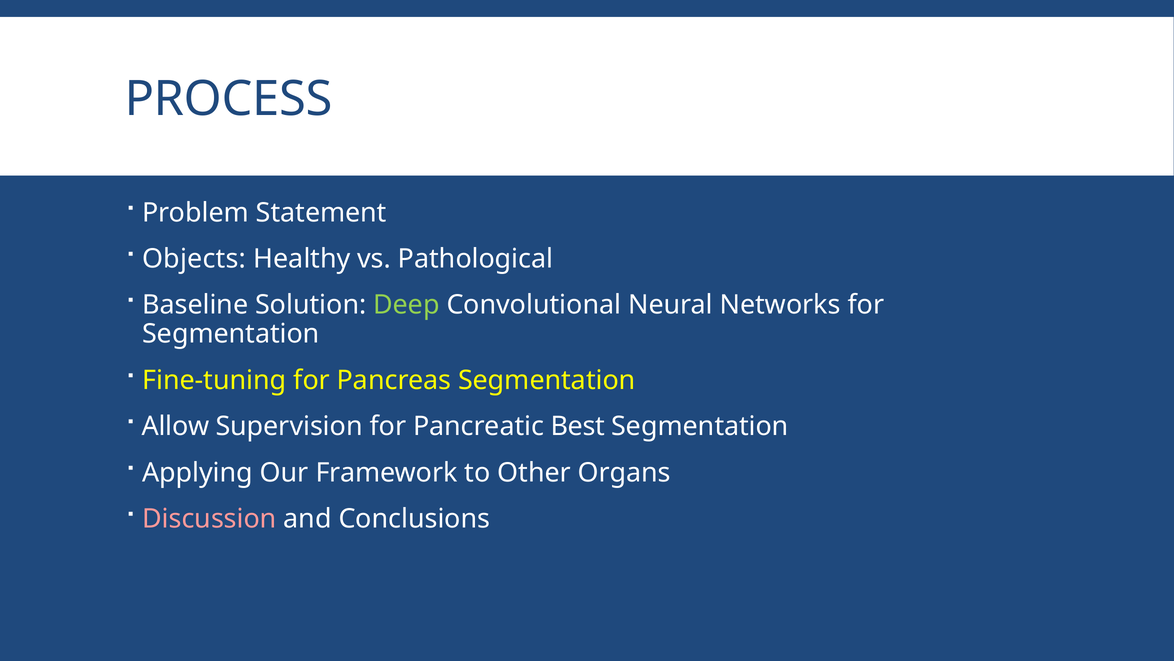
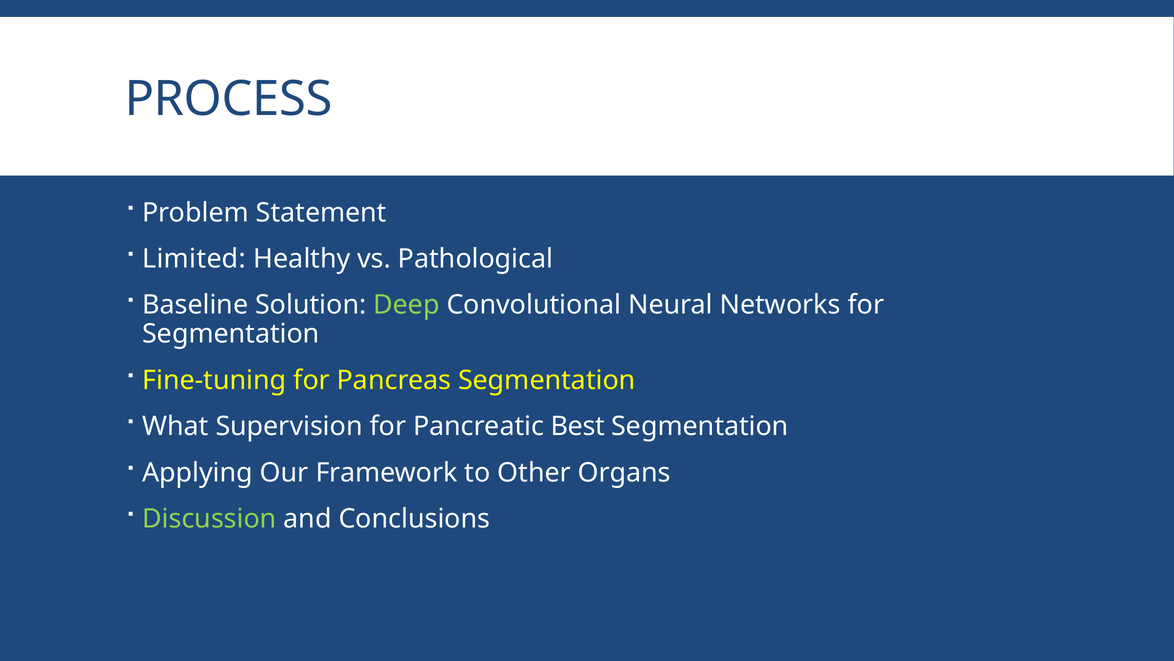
Objects: Objects -> Limited
Allow: Allow -> What
Discussion colour: pink -> light green
